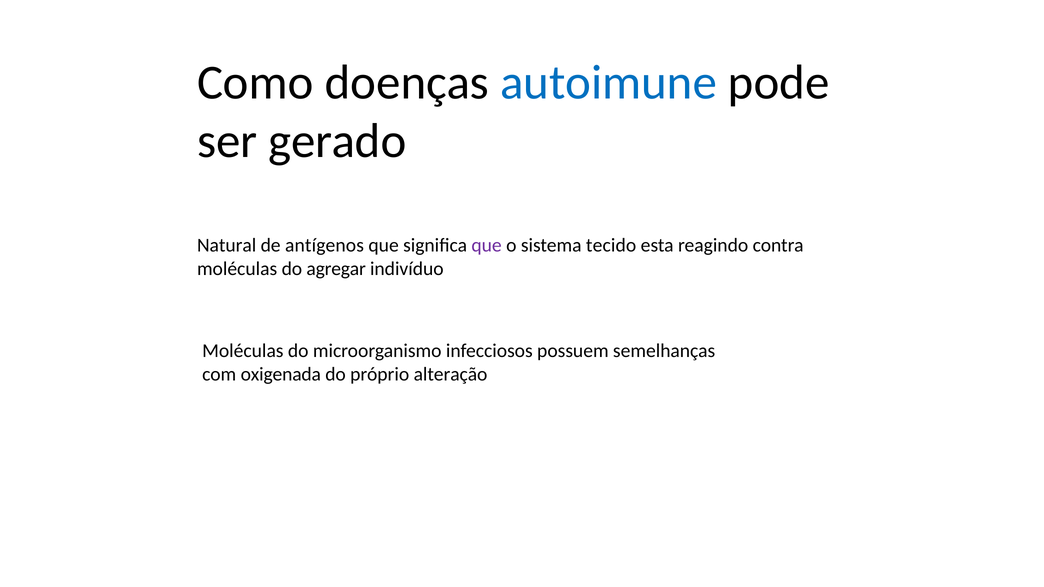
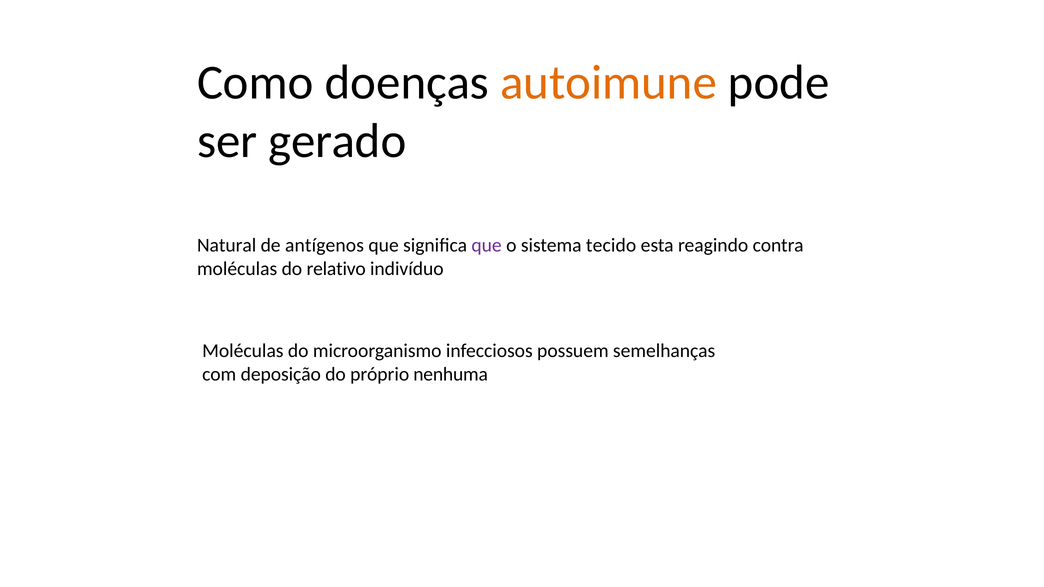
autoimune colour: blue -> orange
agregar: agregar -> relativo
oxigenada: oxigenada -> deposição
alteração: alteração -> nenhuma
